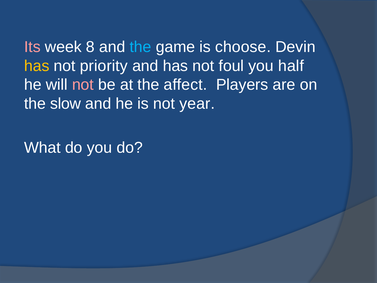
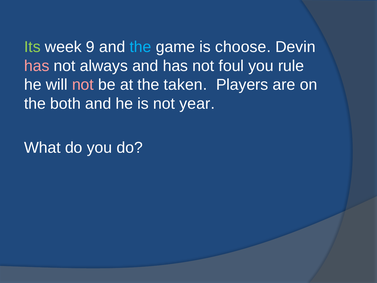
Its colour: pink -> light green
8: 8 -> 9
has at (37, 66) colour: yellow -> pink
priority: priority -> always
half: half -> rule
affect: affect -> taken
slow: slow -> both
